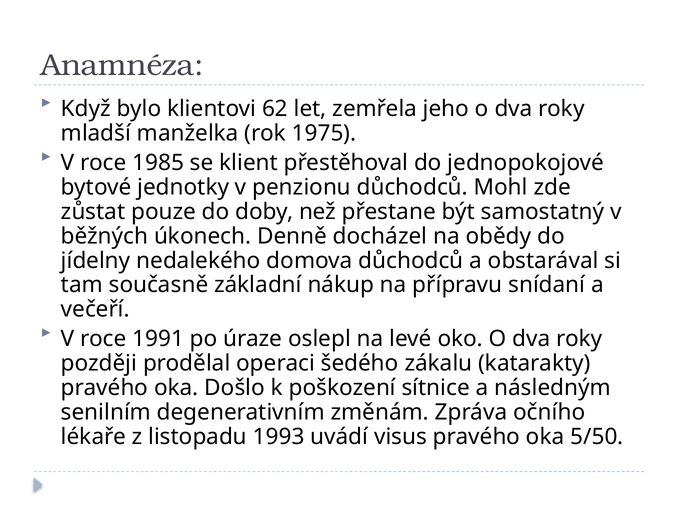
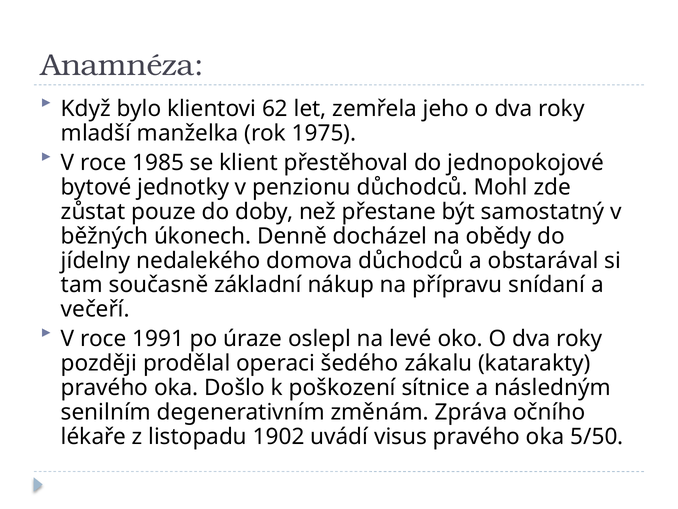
1993: 1993 -> 1902
